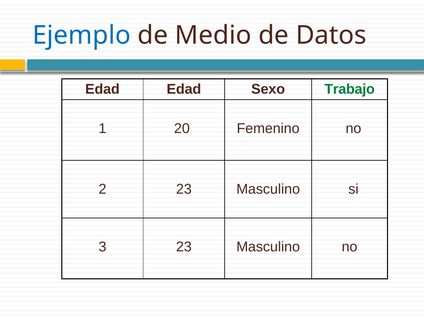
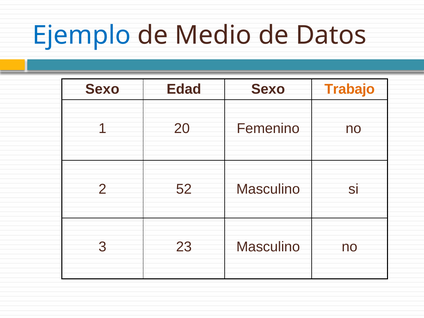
Edad at (102, 89): Edad -> Sexo
Trabajo colour: green -> orange
2 23: 23 -> 52
